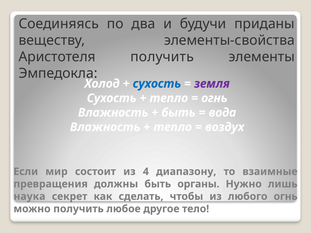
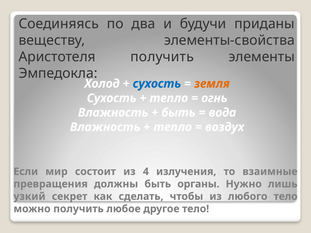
земля colour: purple -> orange
диапазону: диапазону -> излучения
наука: наука -> узкий
любого огнь: огнь -> тело
